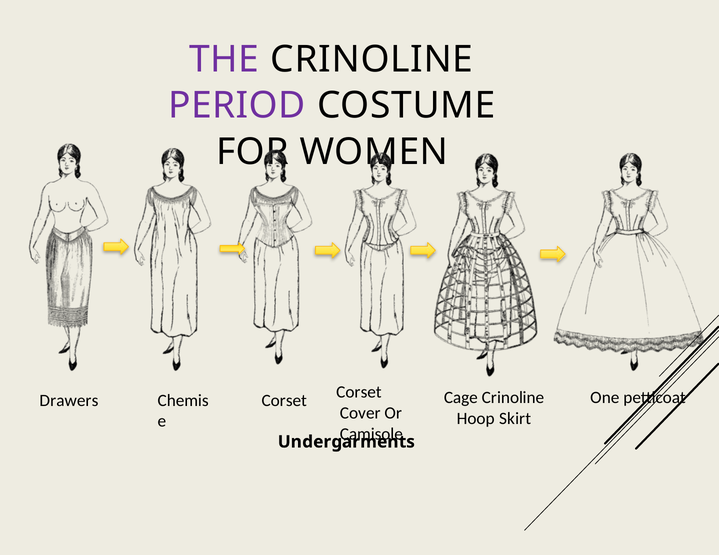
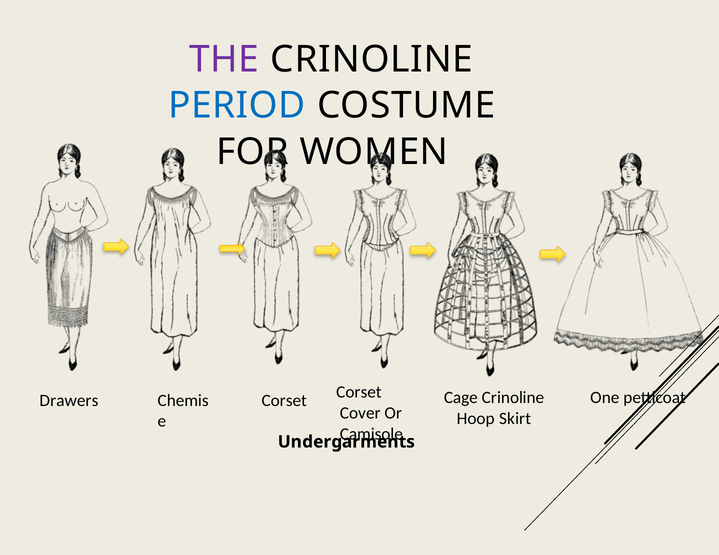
PERIOD colour: purple -> blue
